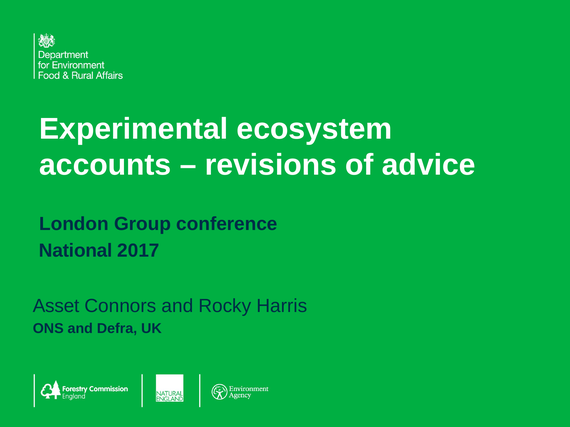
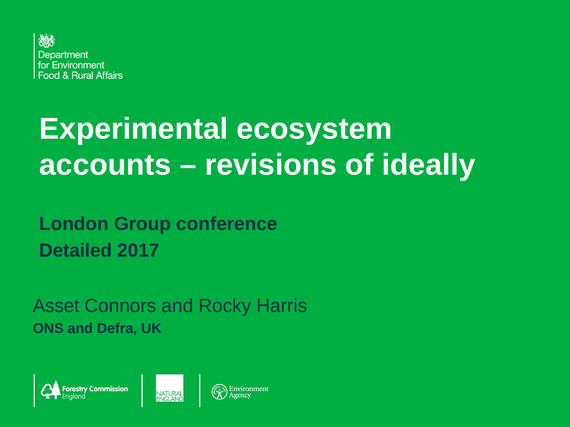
advice: advice -> ideally
National: National -> Detailed
